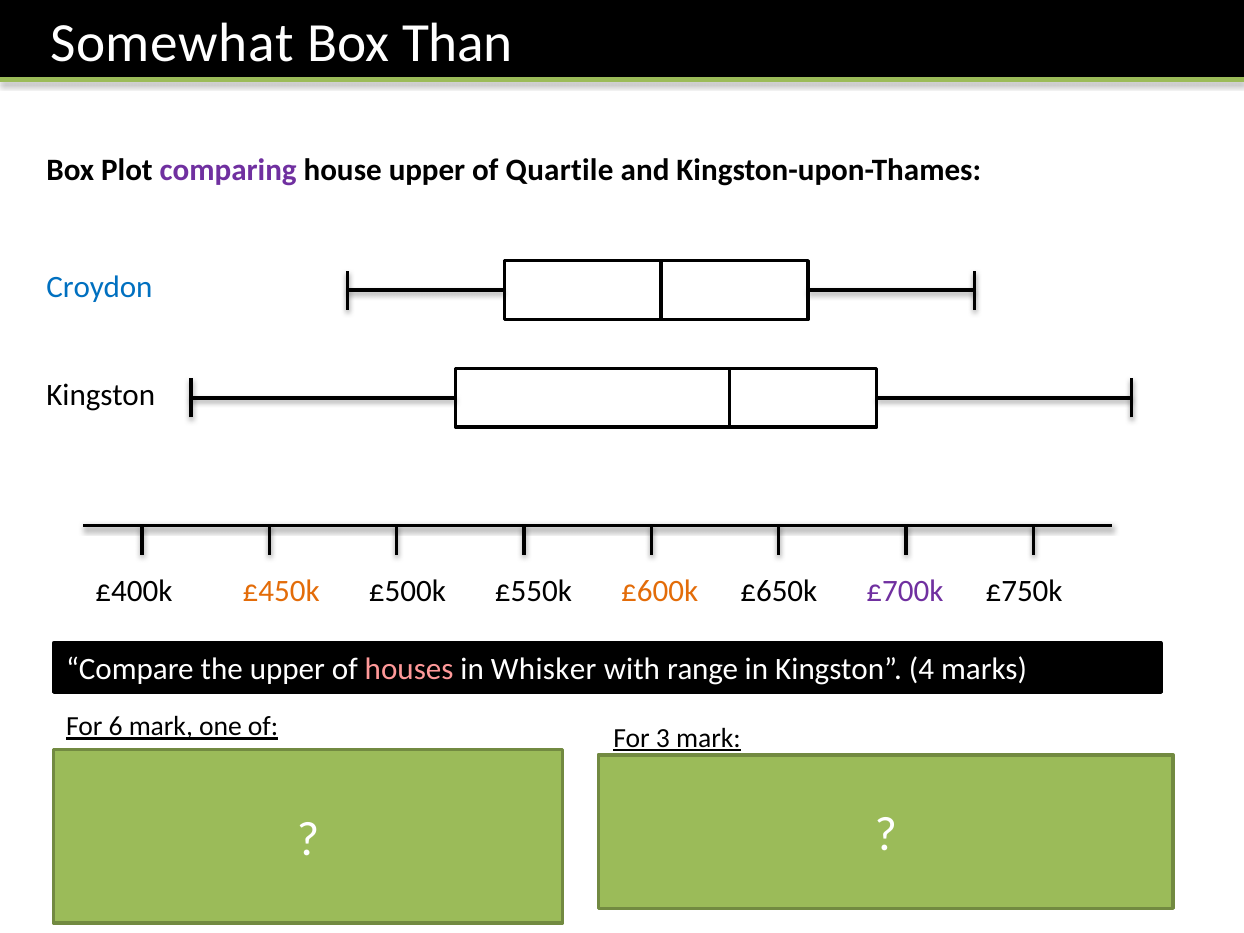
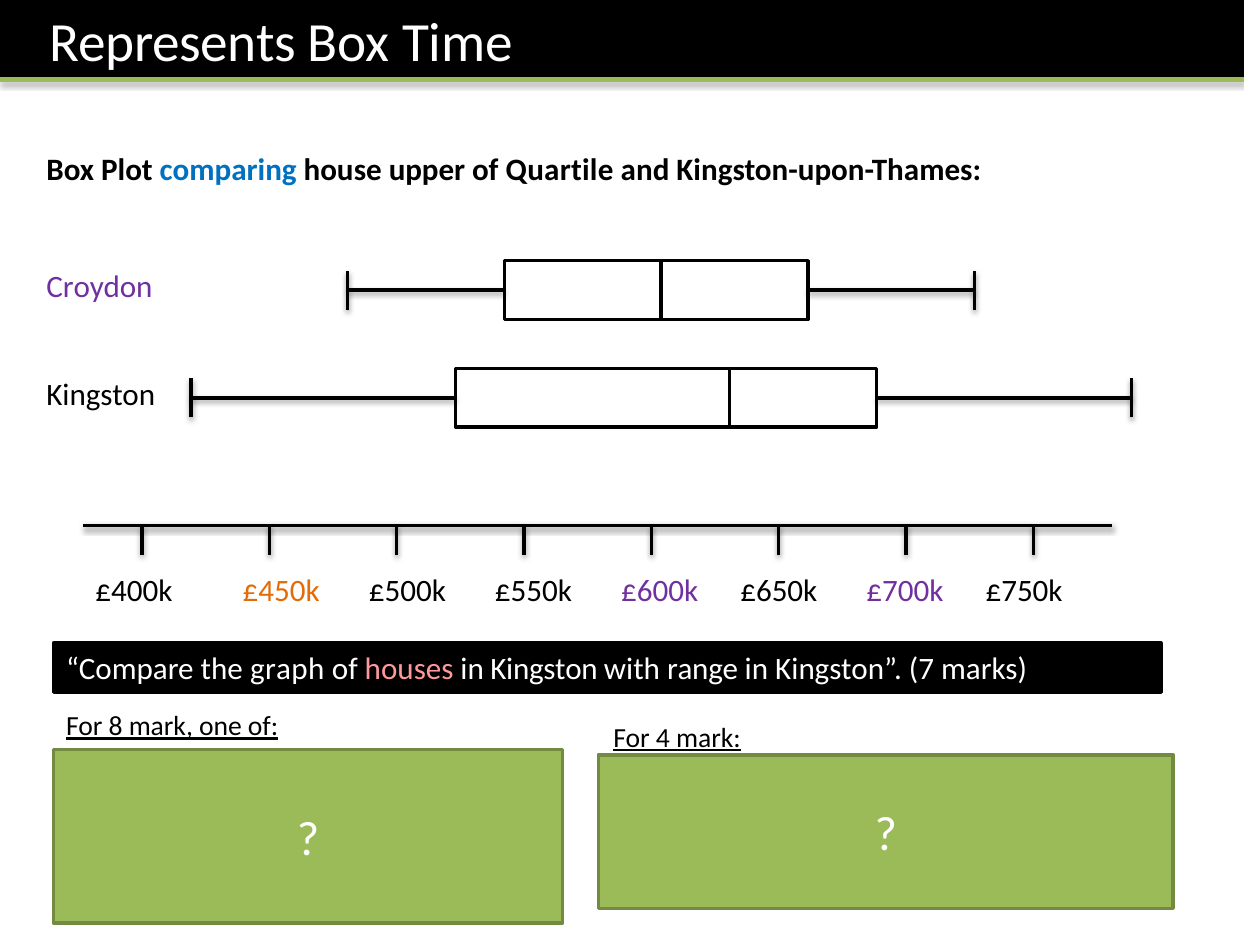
Somewhat: Somewhat -> Represents
Box Than: Than -> Time
comparing colour: purple -> blue
Croydon at (99, 288) colour: blue -> purple
£600k colour: orange -> purple
the upper: upper -> graph
Whisker at (544, 670): Whisker -> Kingston
4: 4 -> 7
6: 6 -> 8
3: 3 -> 4
